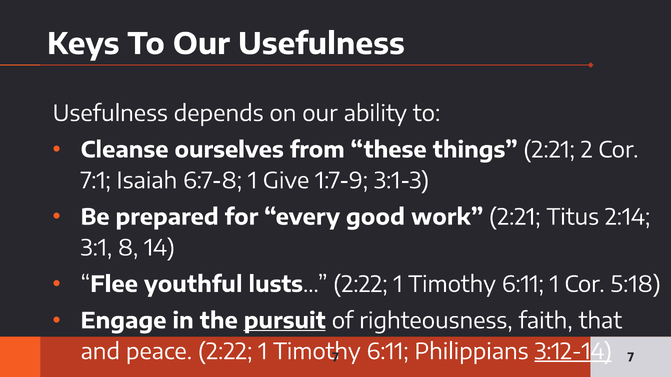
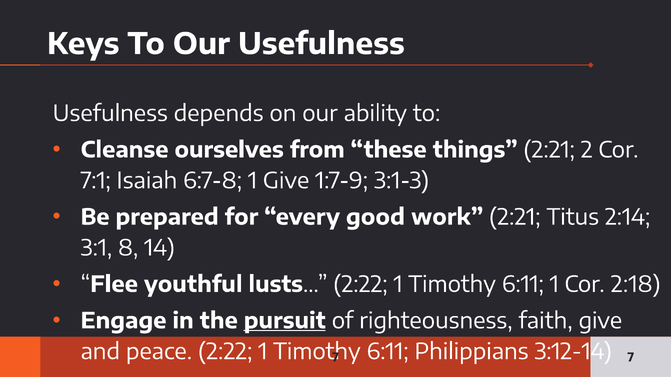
5:18: 5:18 -> 2:18
faith that: that -> give
3:12-14 underline: present -> none
